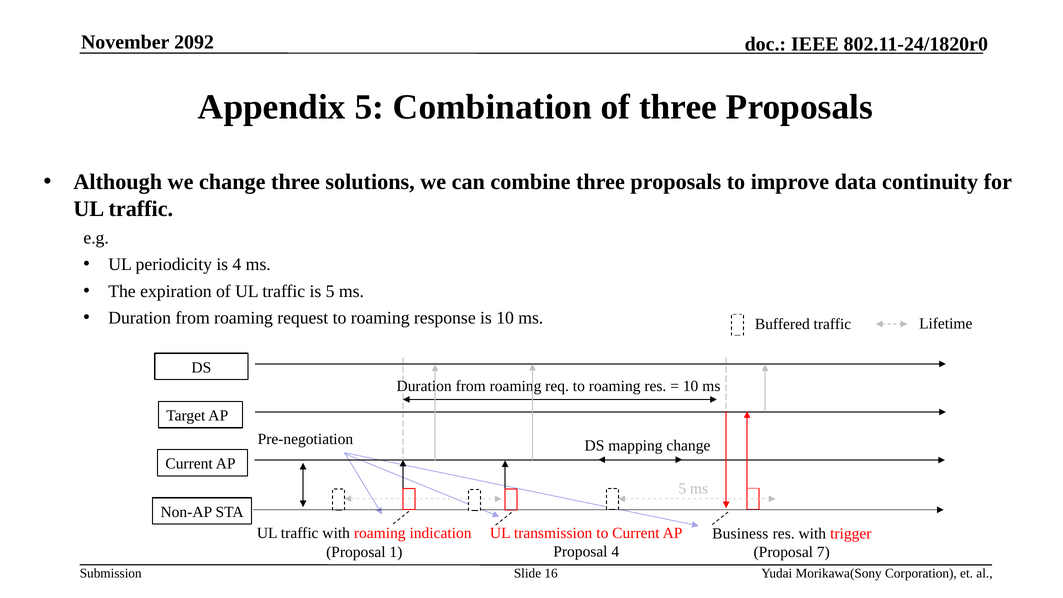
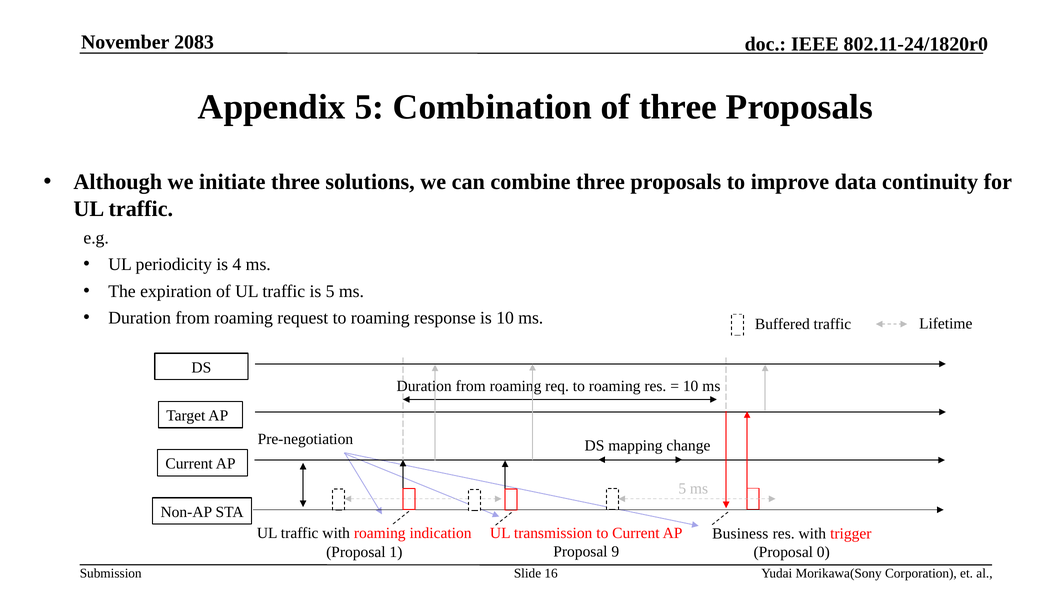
2092: 2092 -> 2083
we change: change -> initiate
Proposal 4: 4 -> 9
7: 7 -> 0
